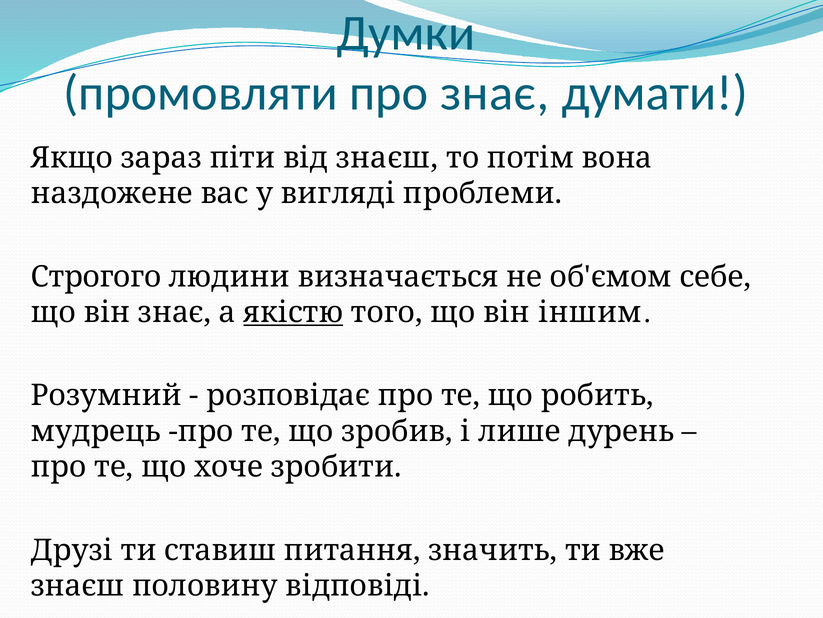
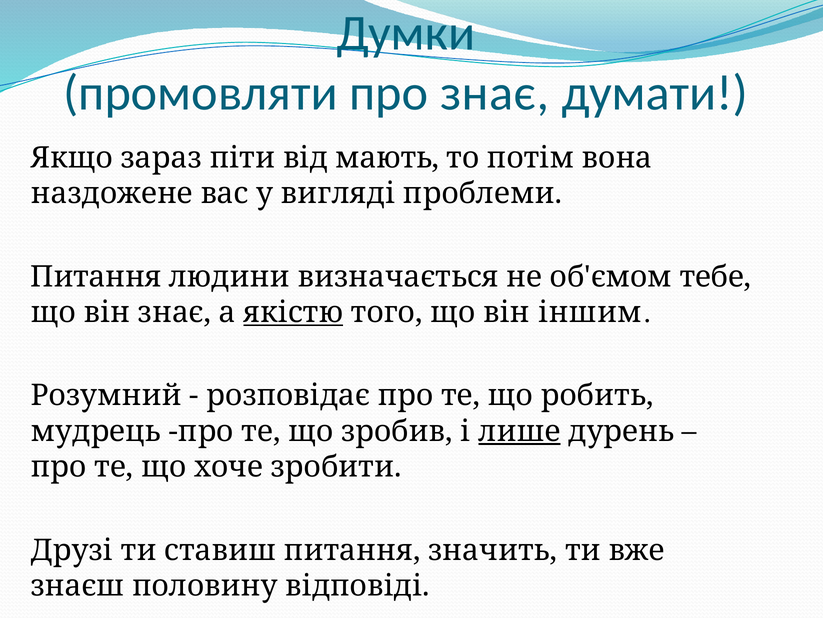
від знаєш: знаєш -> мають
Строгого at (96, 276): Строгого -> Питання
себе: себе -> тебе
лише underline: none -> present
